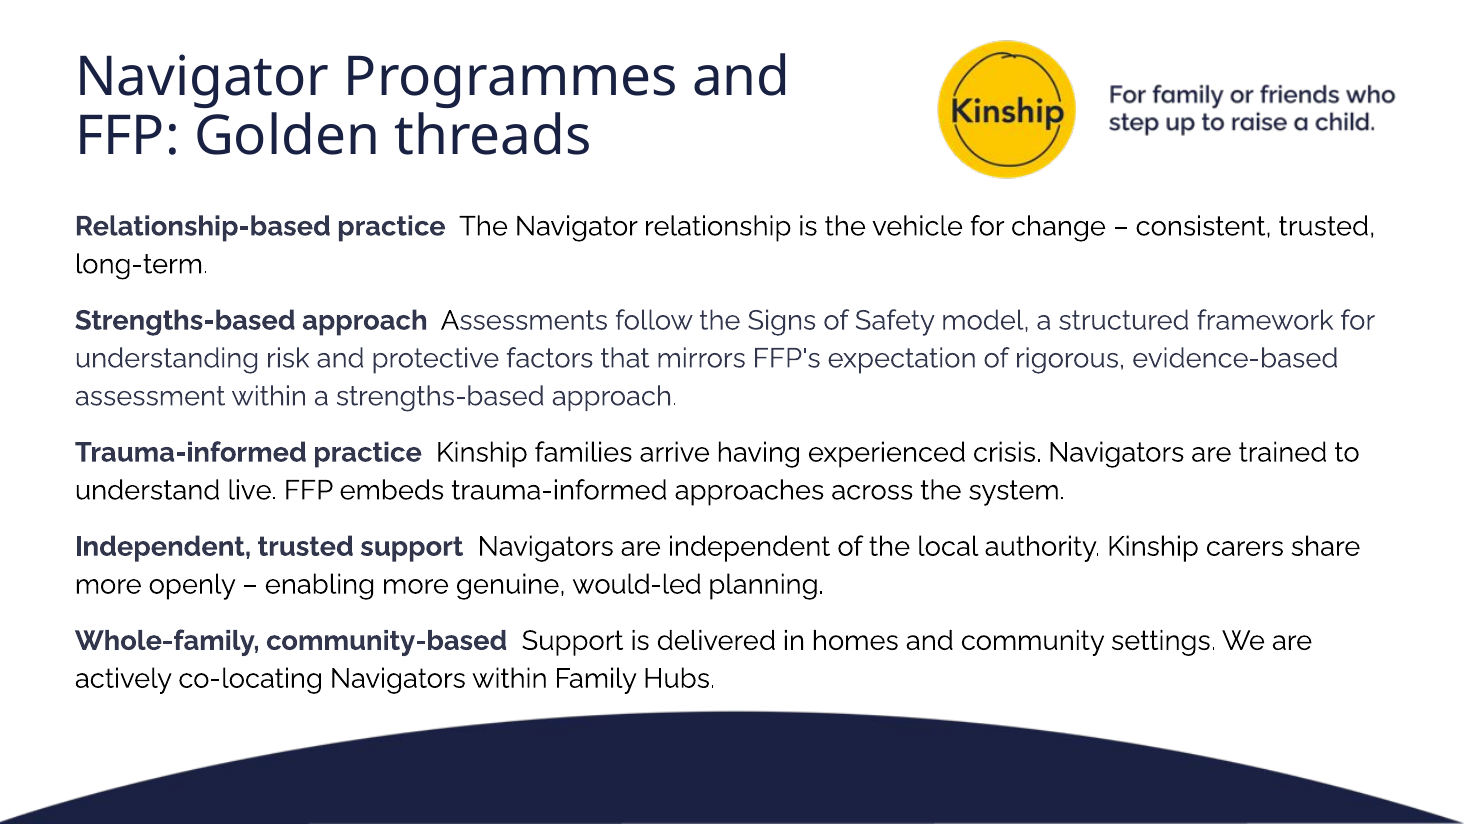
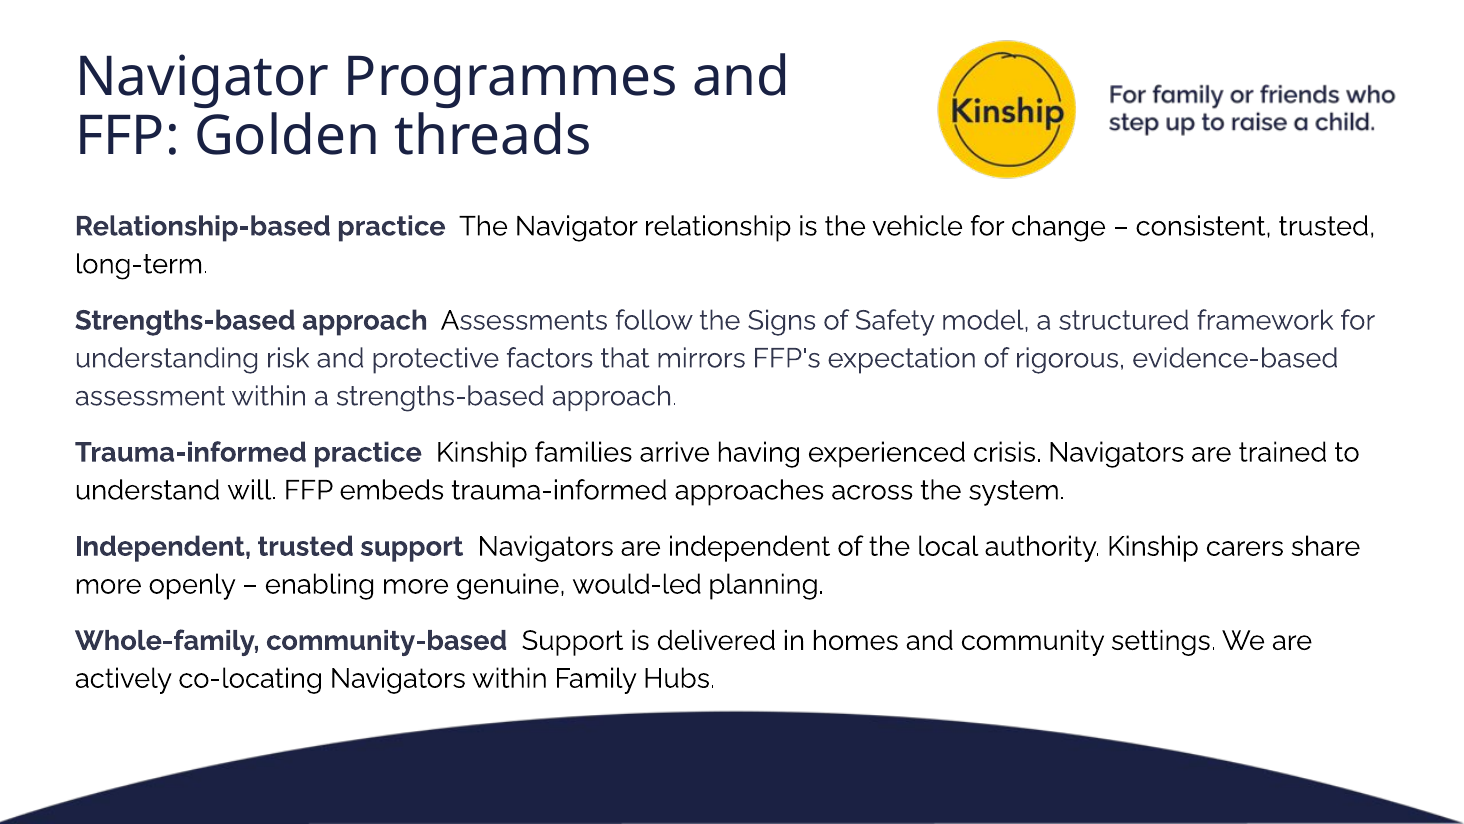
live: live -> will
